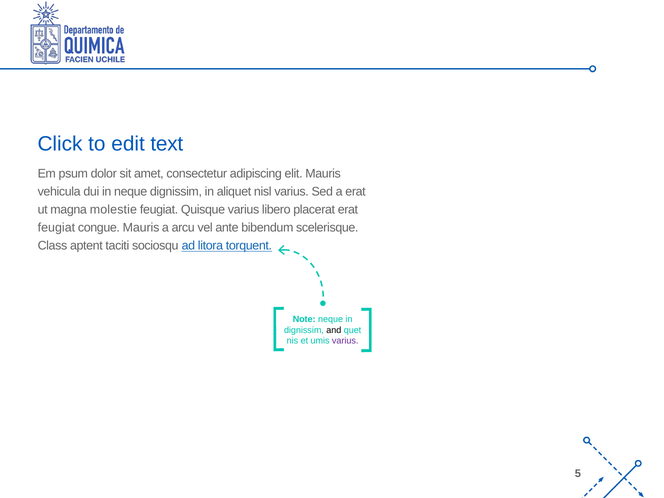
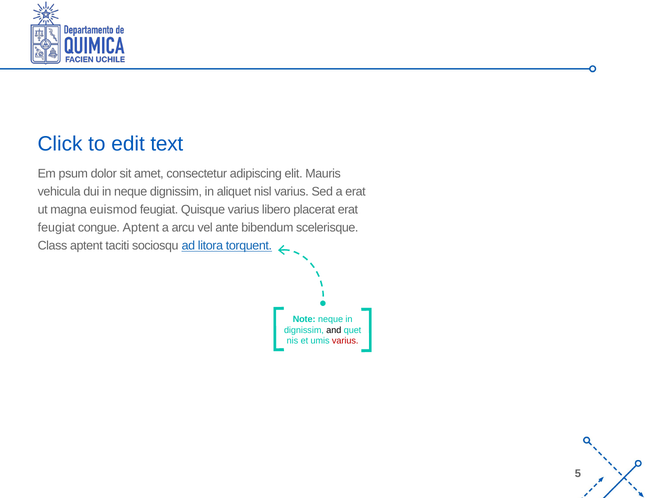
molestie: molestie -> euismod
congue Mauris: Mauris -> Aptent
varius at (345, 341) colour: purple -> red
